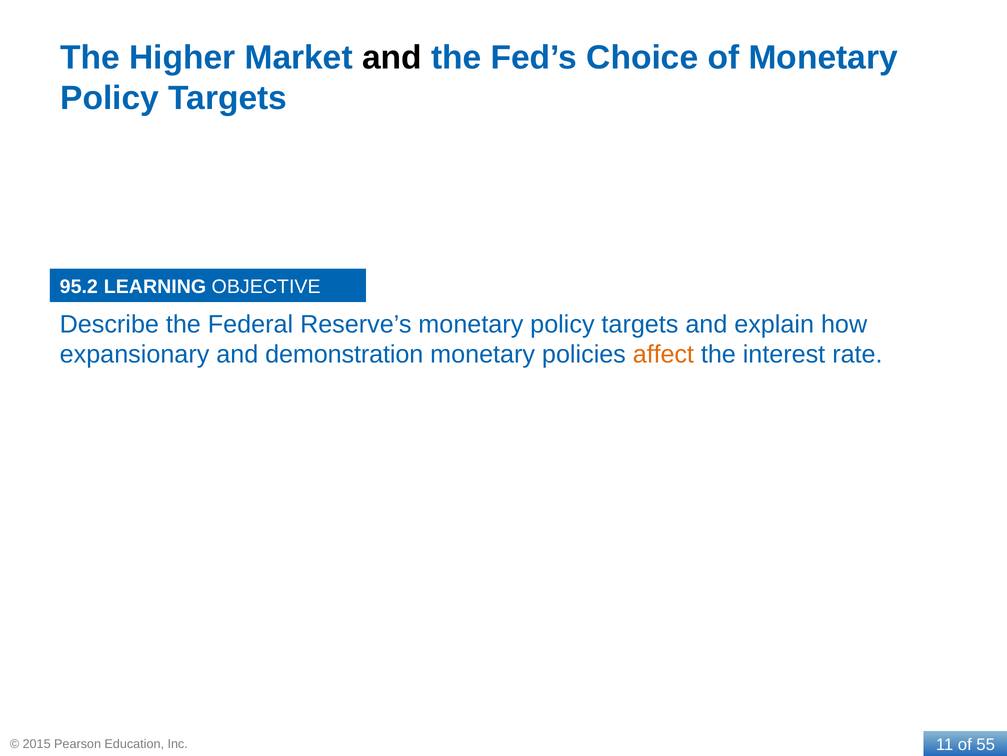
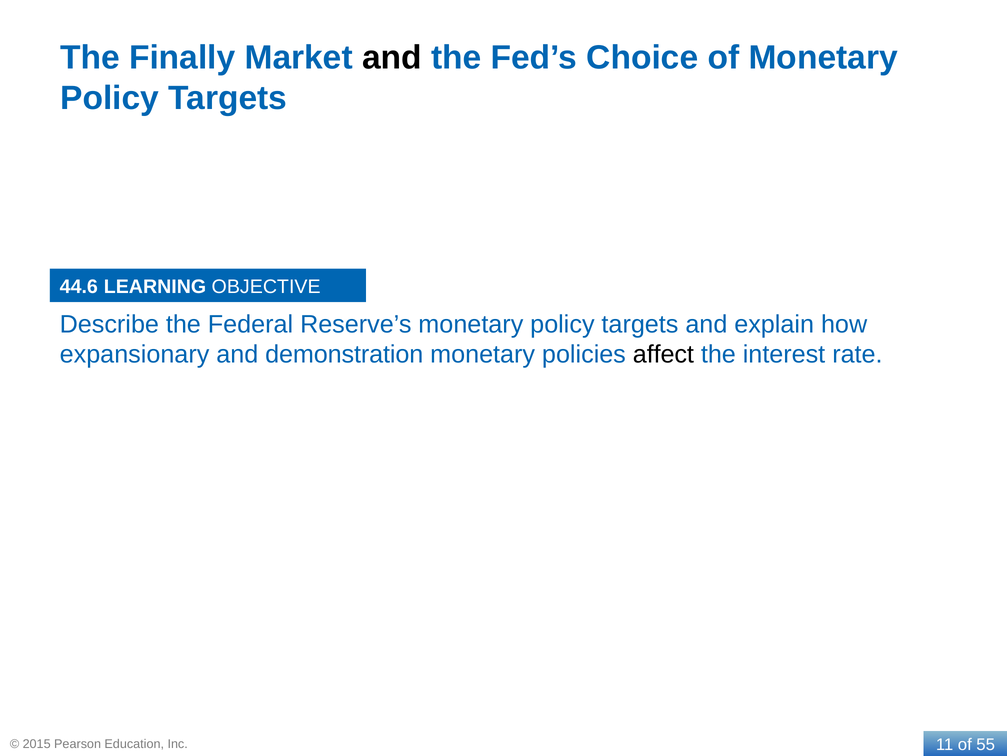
Higher: Higher -> Finally
95.2: 95.2 -> 44.6
affect colour: orange -> black
